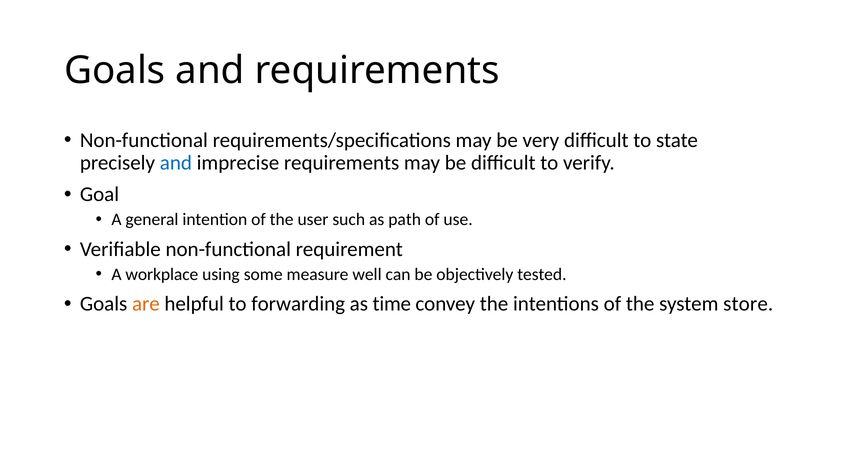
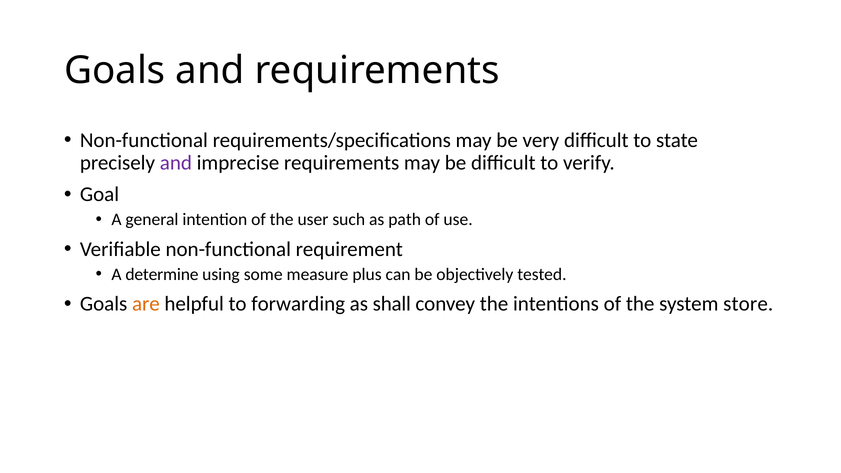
and at (176, 163) colour: blue -> purple
workplace: workplace -> determine
well: well -> plus
time: time -> shall
